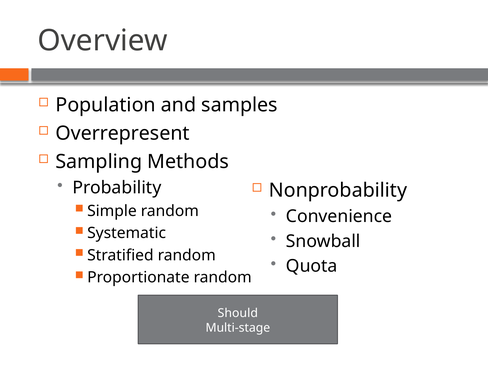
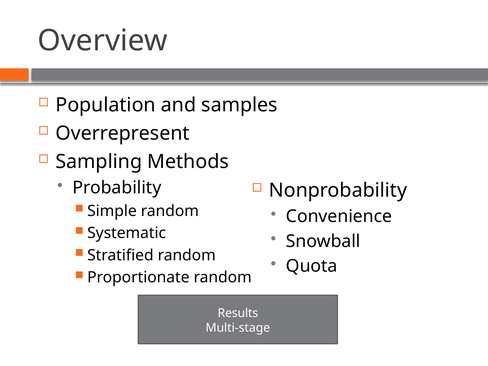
Should: Should -> Results
